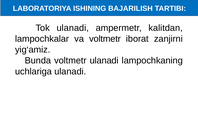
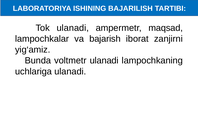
kalitdan: kalitdan -> maqsad
va voltmetr: voltmetr -> bajarish
